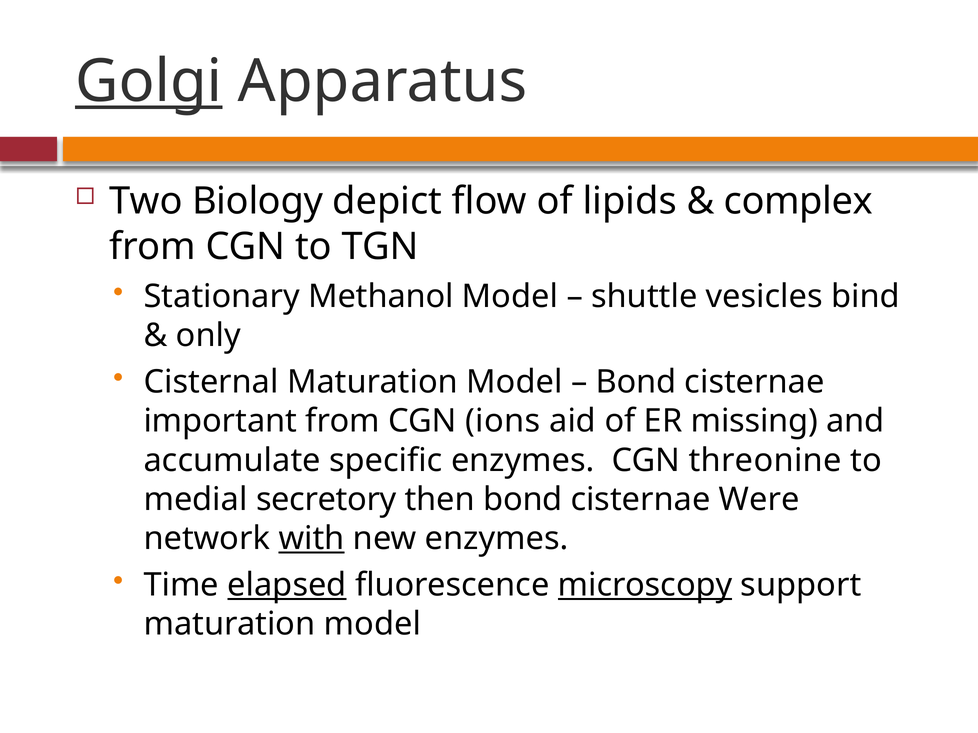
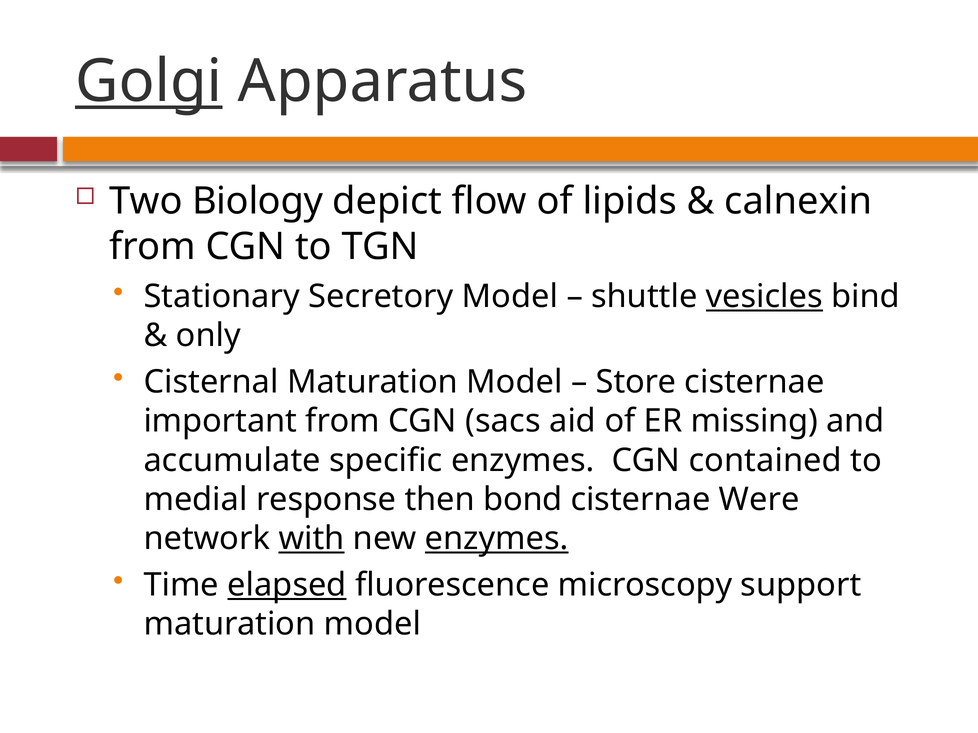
complex: complex -> calnexin
Methanol: Methanol -> Secretory
vesicles underline: none -> present
Bond at (636, 382): Bond -> Store
ions: ions -> sacs
threonine: threonine -> contained
secretory: secretory -> response
enzymes at (497, 539) underline: none -> present
microscopy underline: present -> none
